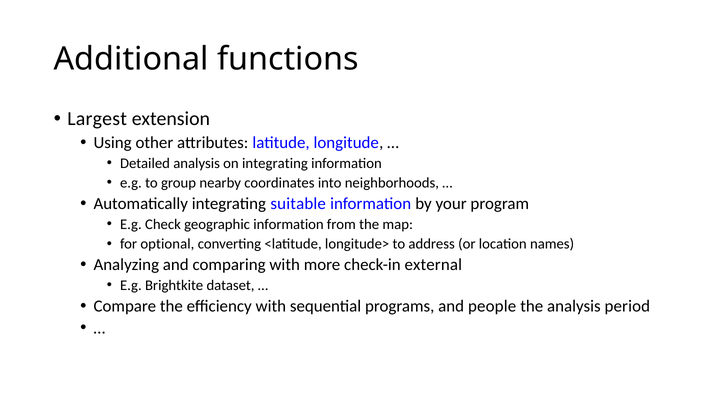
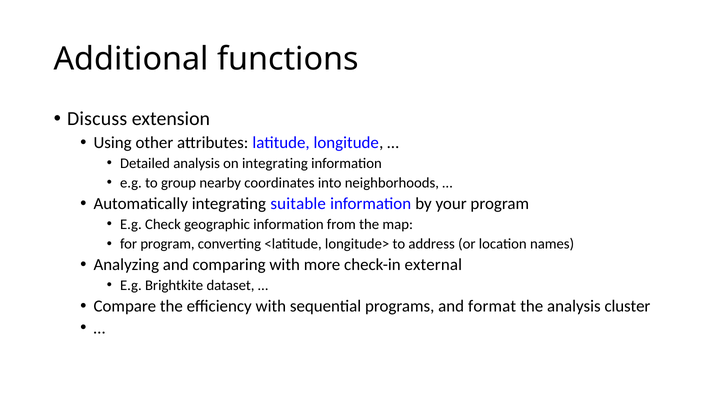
Largest: Largest -> Discuss
for optional: optional -> program
people: people -> format
period: period -> cluster
